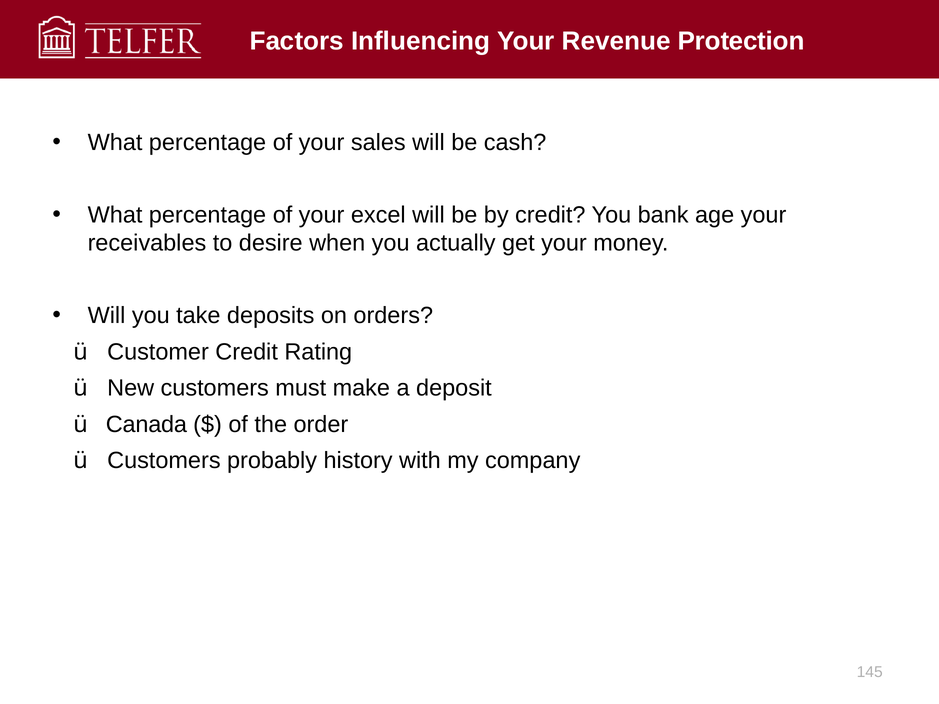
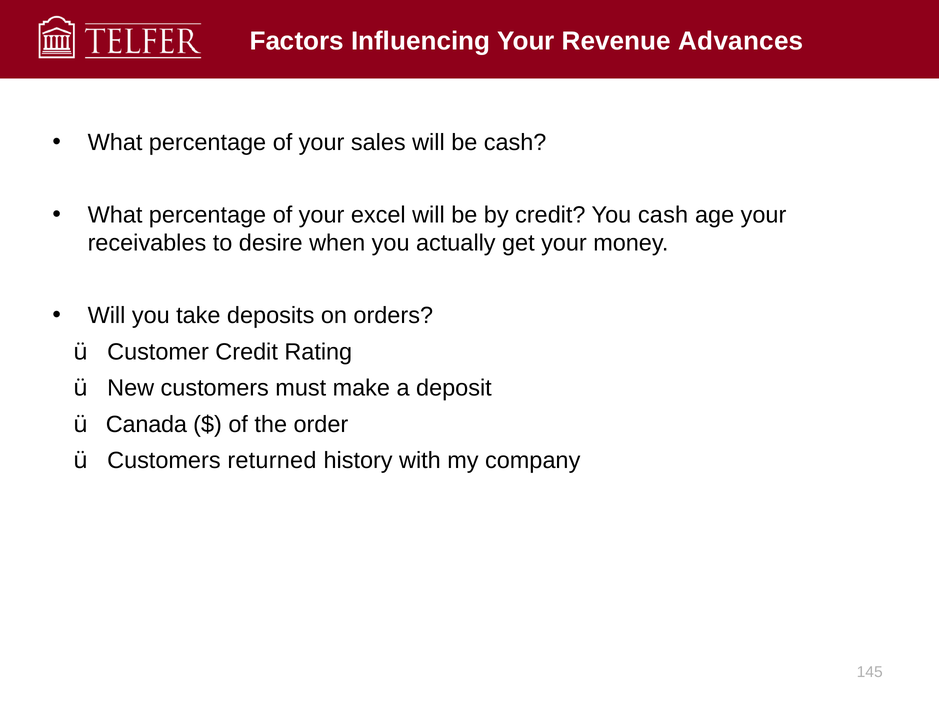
Protection: Protection -> Advances
You bank: bank -> cash
probably: probably -> returned
